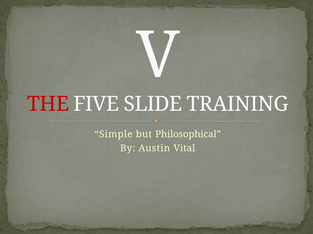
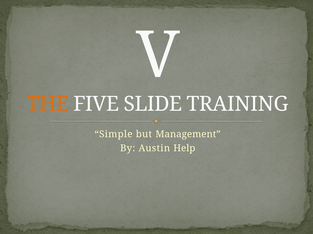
THE colour: red -> orange
Philosophical: Philosophical -> Management
Vital: Vital -> Help
